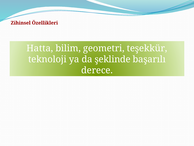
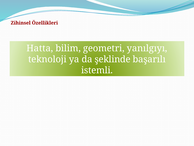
teşekkür: teşekkür -> yanılgıyı
derece: derece -> istemli
